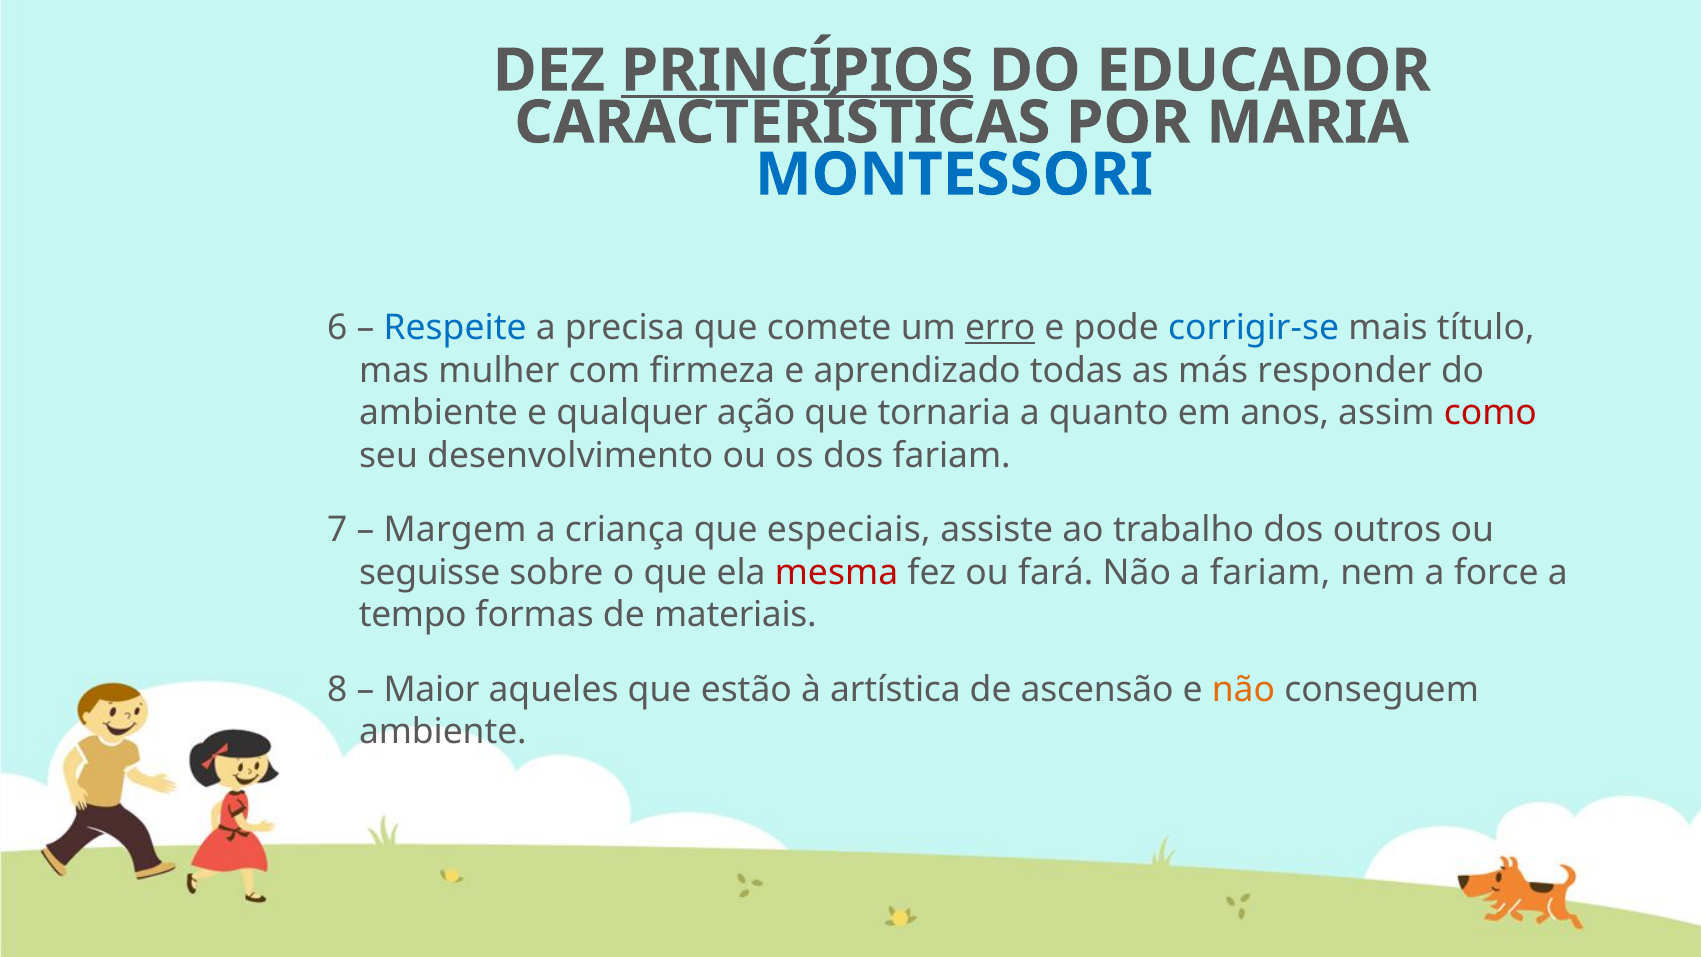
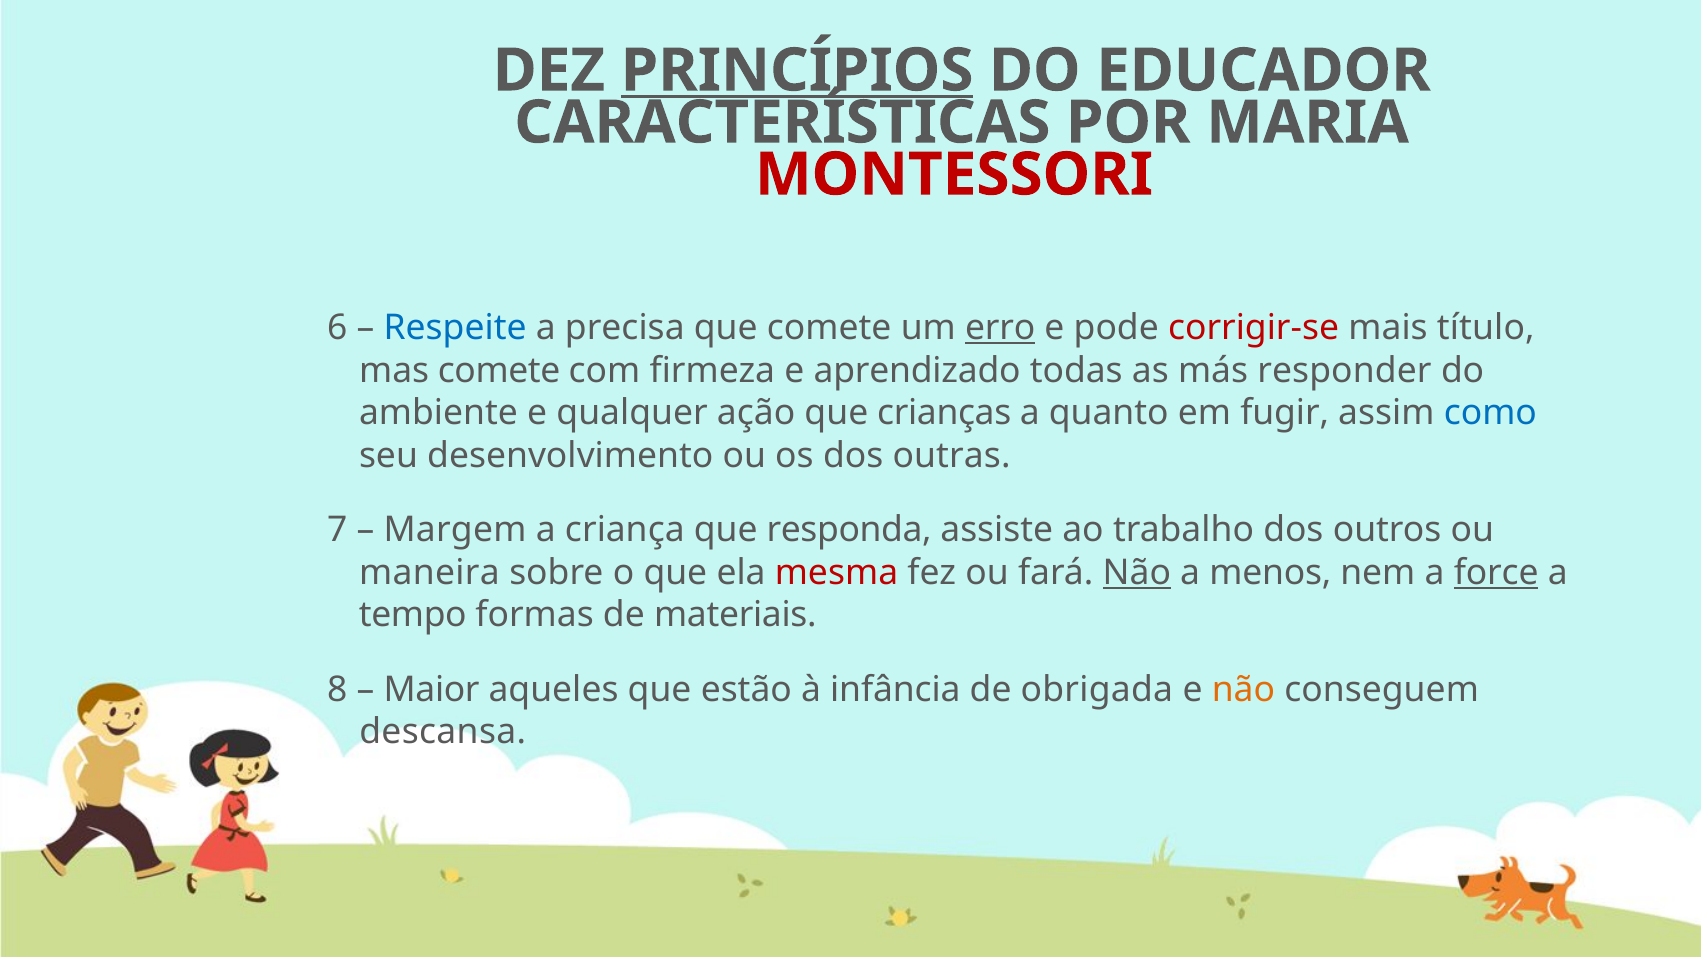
MONTESSORI colour: blue -> red
corrigir-se colour: blue -> red
mas mulher: mulher -> comete
tornaria: tornaria -> crianças
anos: anos -> fugir
como colour: red -> blue
dos fariam: fariam -> outras
especiais: especiais -> responda
seguisse: seguisse -> maneira
Não at (1137, 572) underline: none -> present
a fariam: fariam -> menos
force underline: none -> present
artística: artística -> infância
ascensão: ascensão -> obrigada
ambiente at (443, 732): ambiente -> descansa
